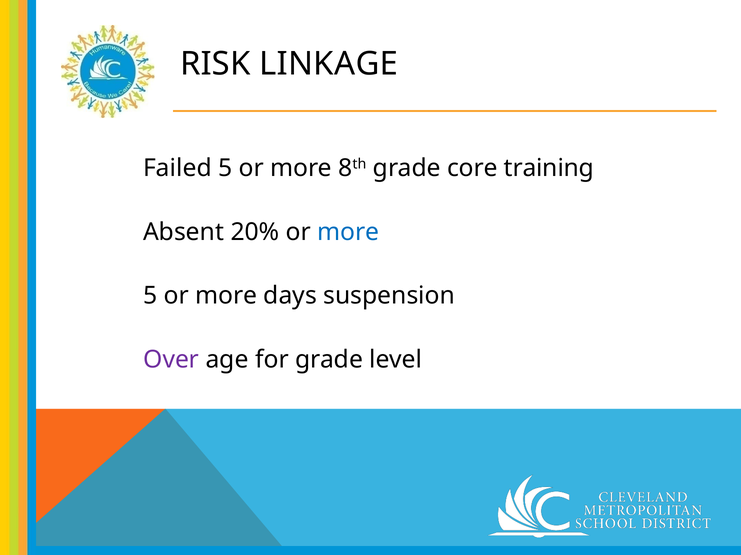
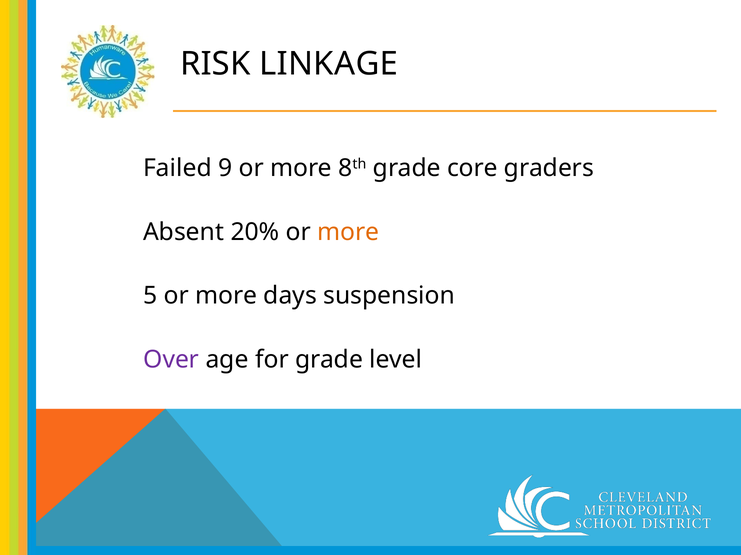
Failed 5: 5 -> 9
training: training -> graders
more at (348, 232) colour: blue -> orange
